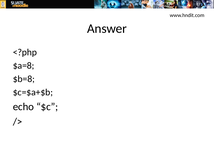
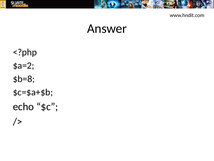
$a=8: $a=8 -> $a=2
